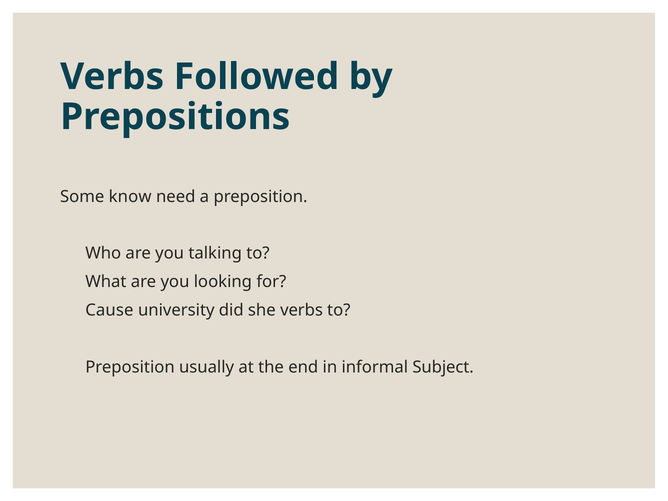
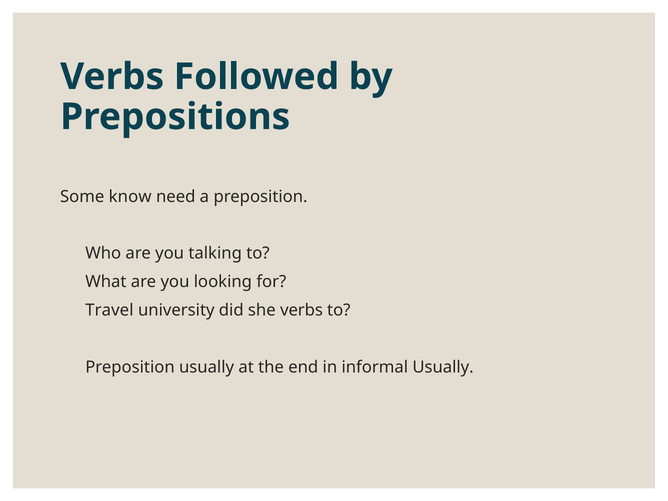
Cause: Cause -> Travel
informal Subject: Subject -> Usually
